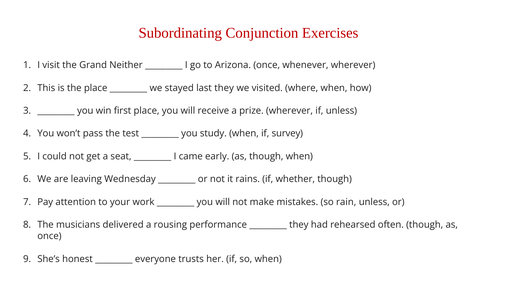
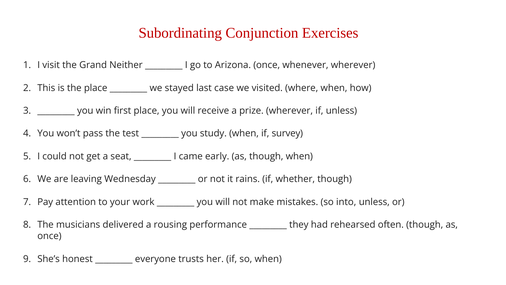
last they: they -> case
rain: rain -> into
